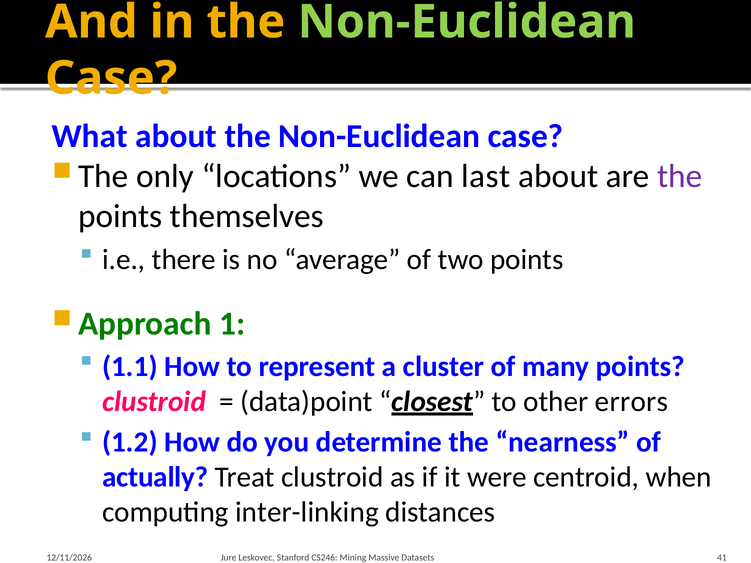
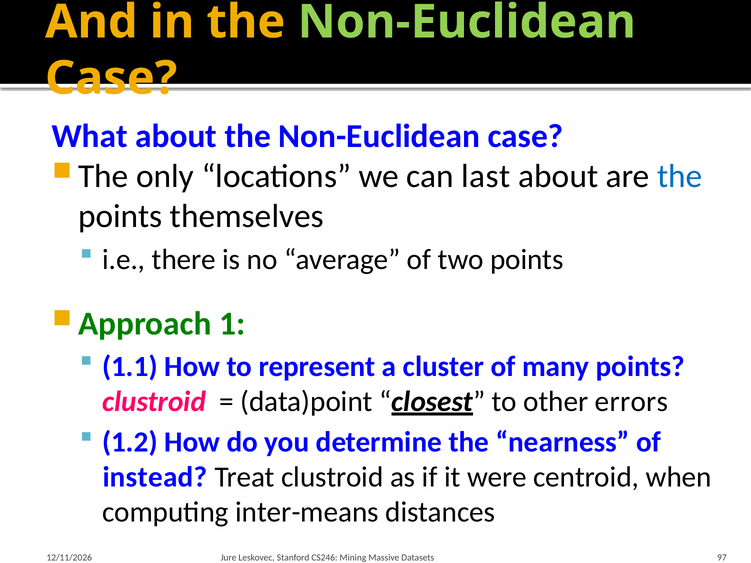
the at (680, 176) colour: purple -> blue
actually: actually -> instead
inter-linking: inter-linking -> inter-means
41: 41 -> 97
